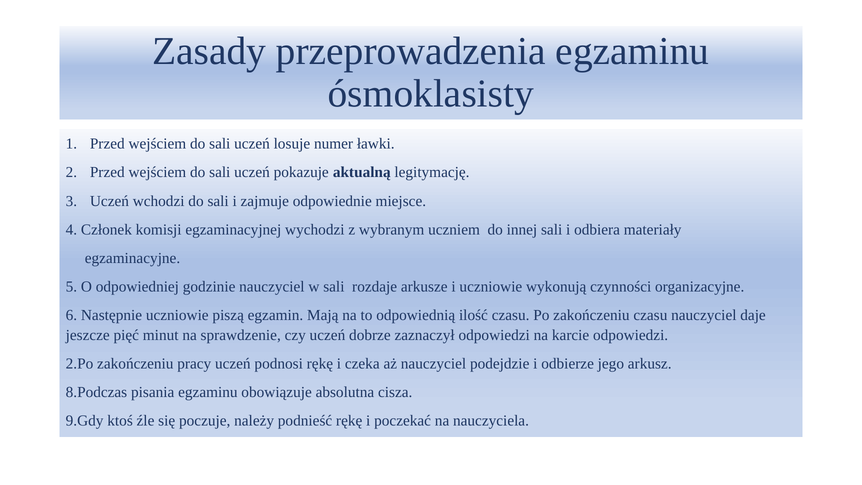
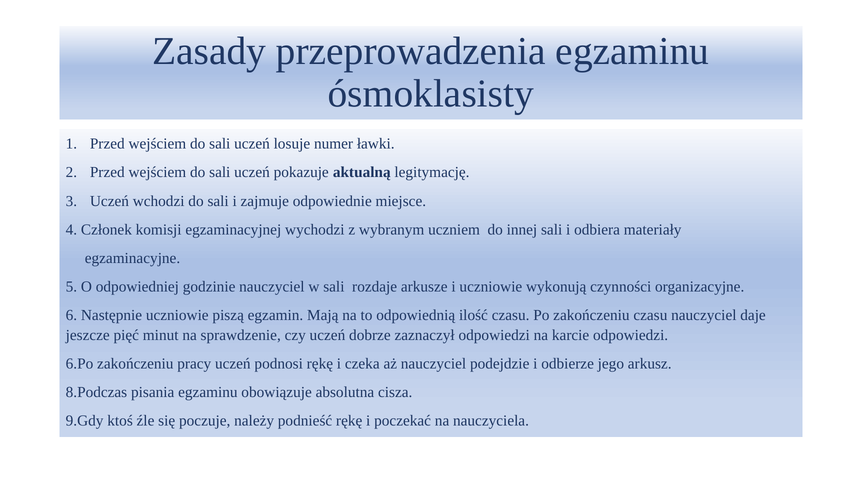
2.Po: 2.Po -> 6.Po
